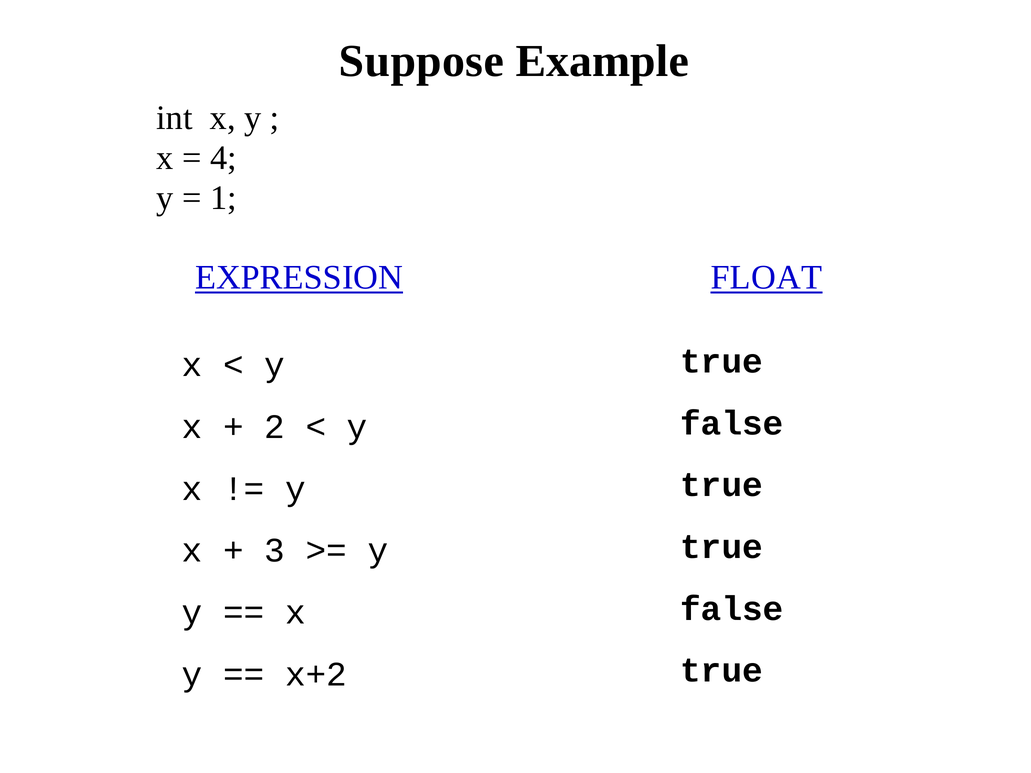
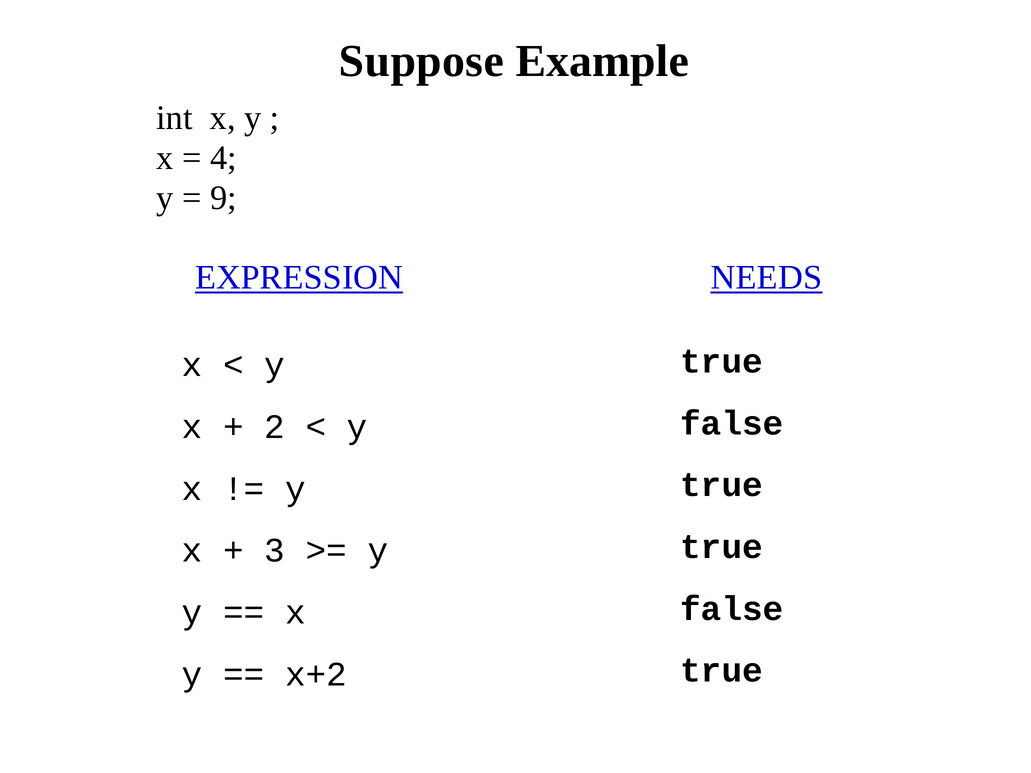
1: 1 -> 9
FLOAT: FLOAT -> NEEDS
